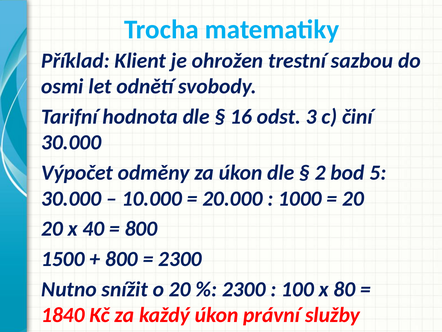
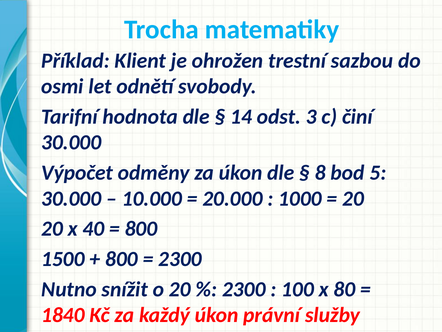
16: 16 -> 14
2: 2 -> 8
